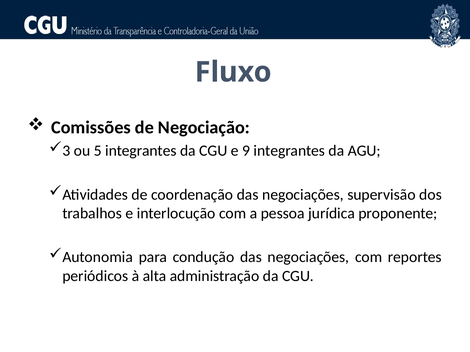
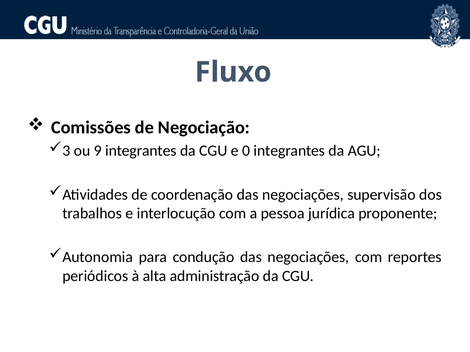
5: 5 -> 9
9: 9 -> 0
